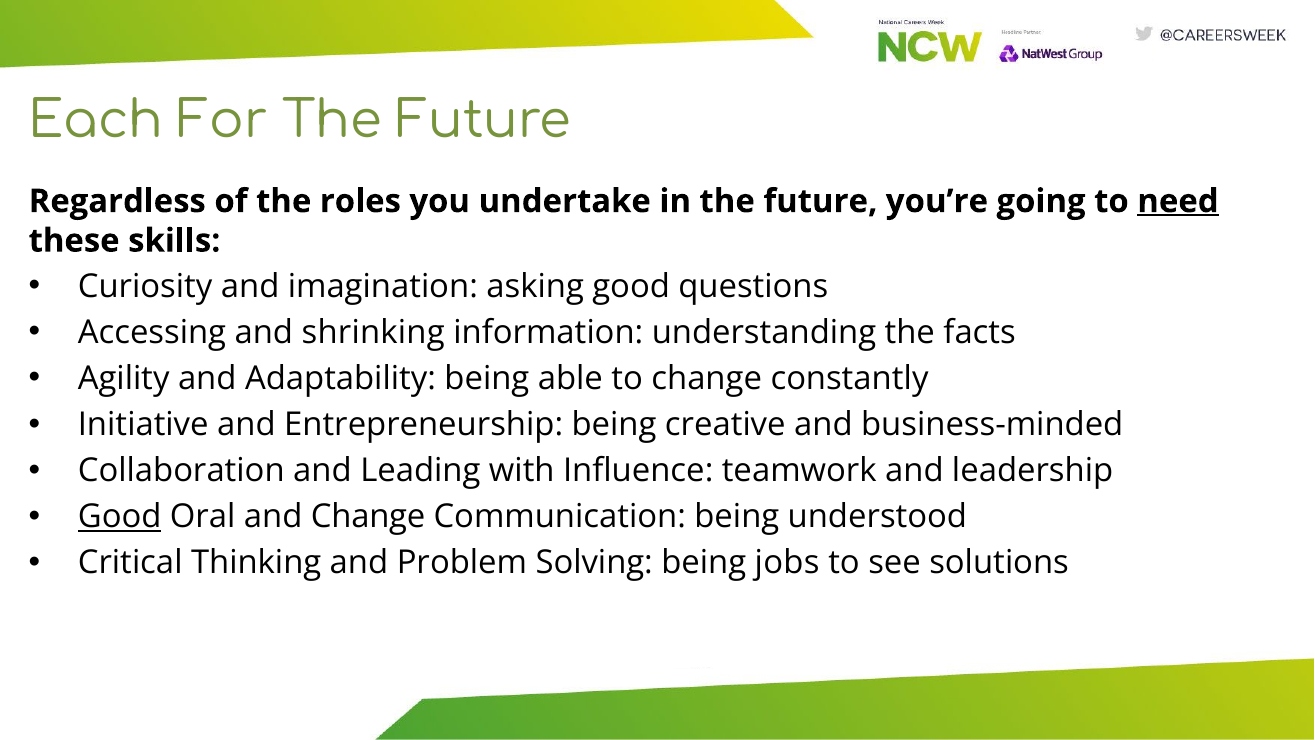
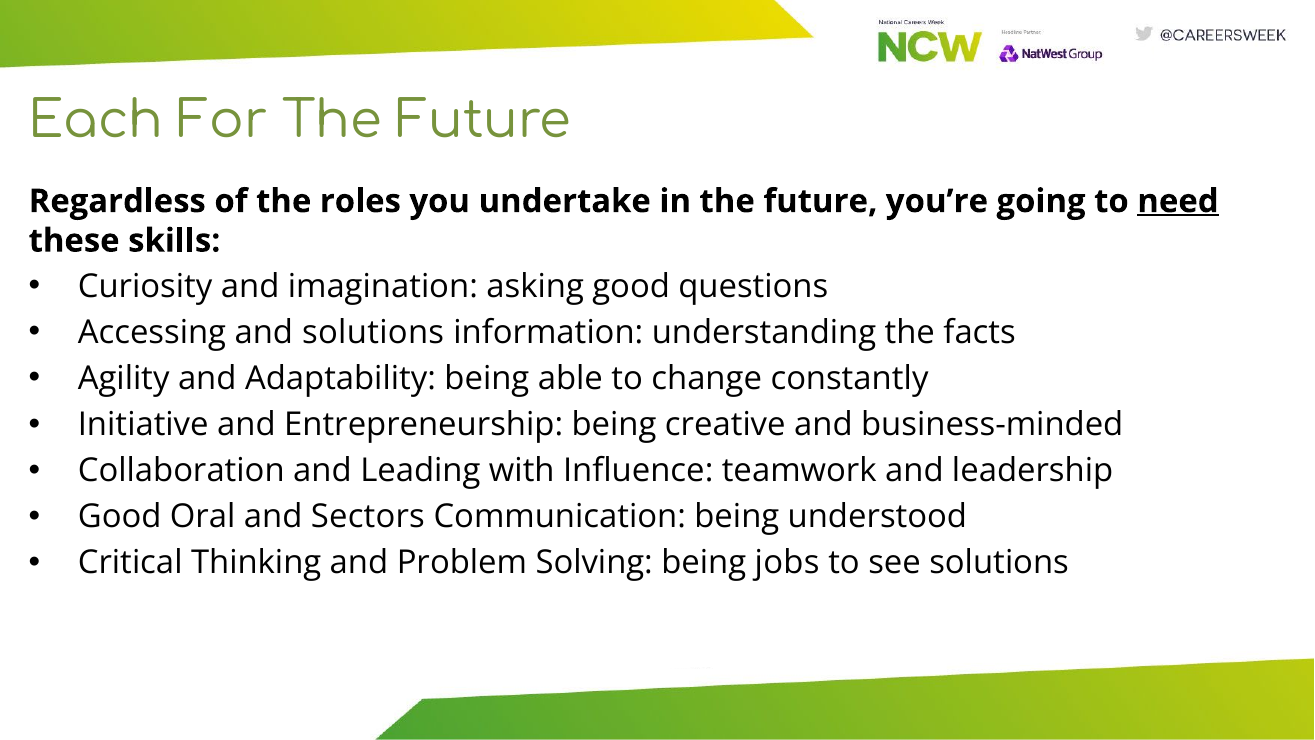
and shrinking: shrinking -> solutions
Good at (120, 517) underline: present -> none
and Change: Change -> Sectors
